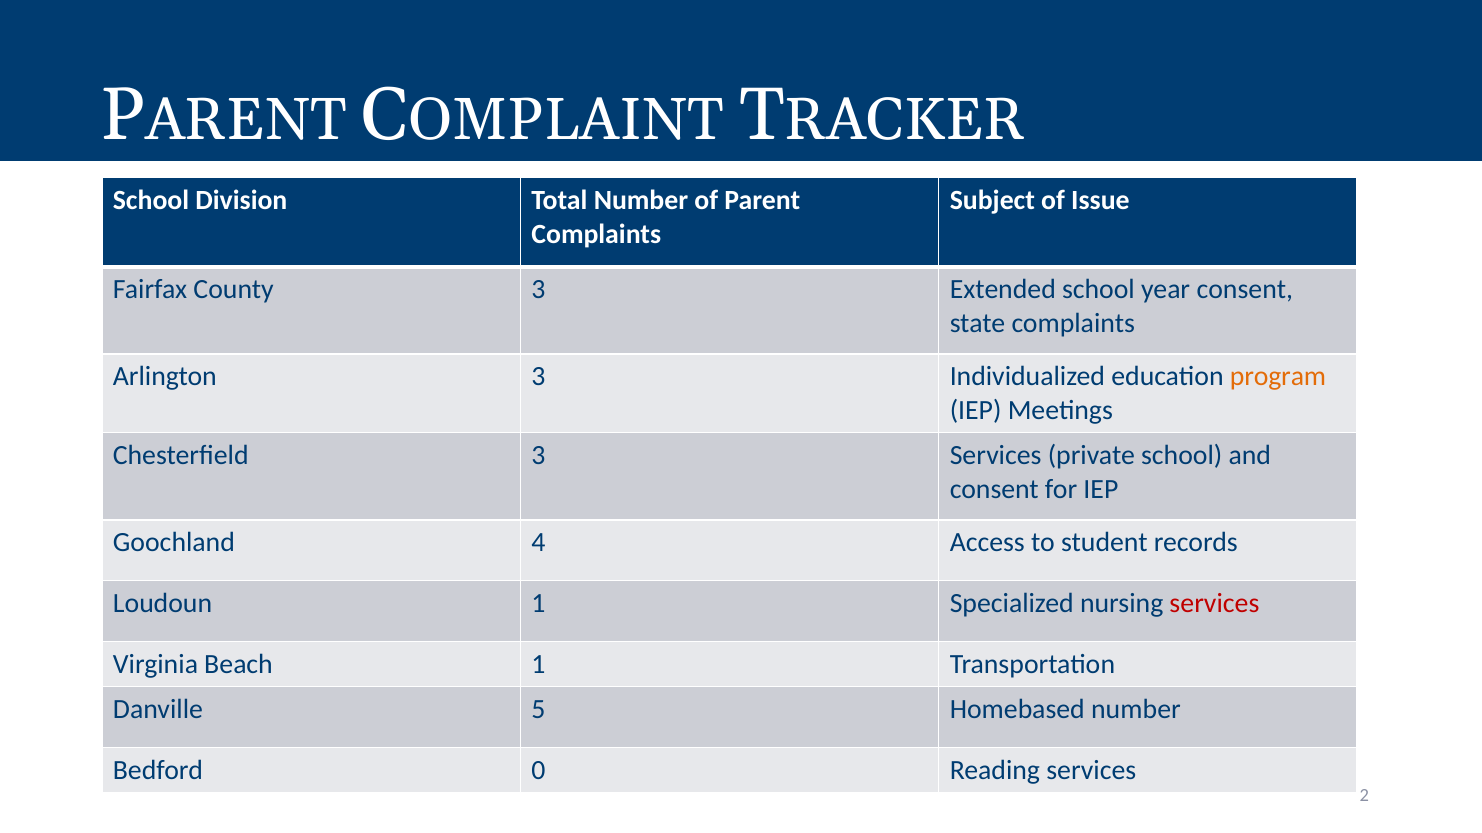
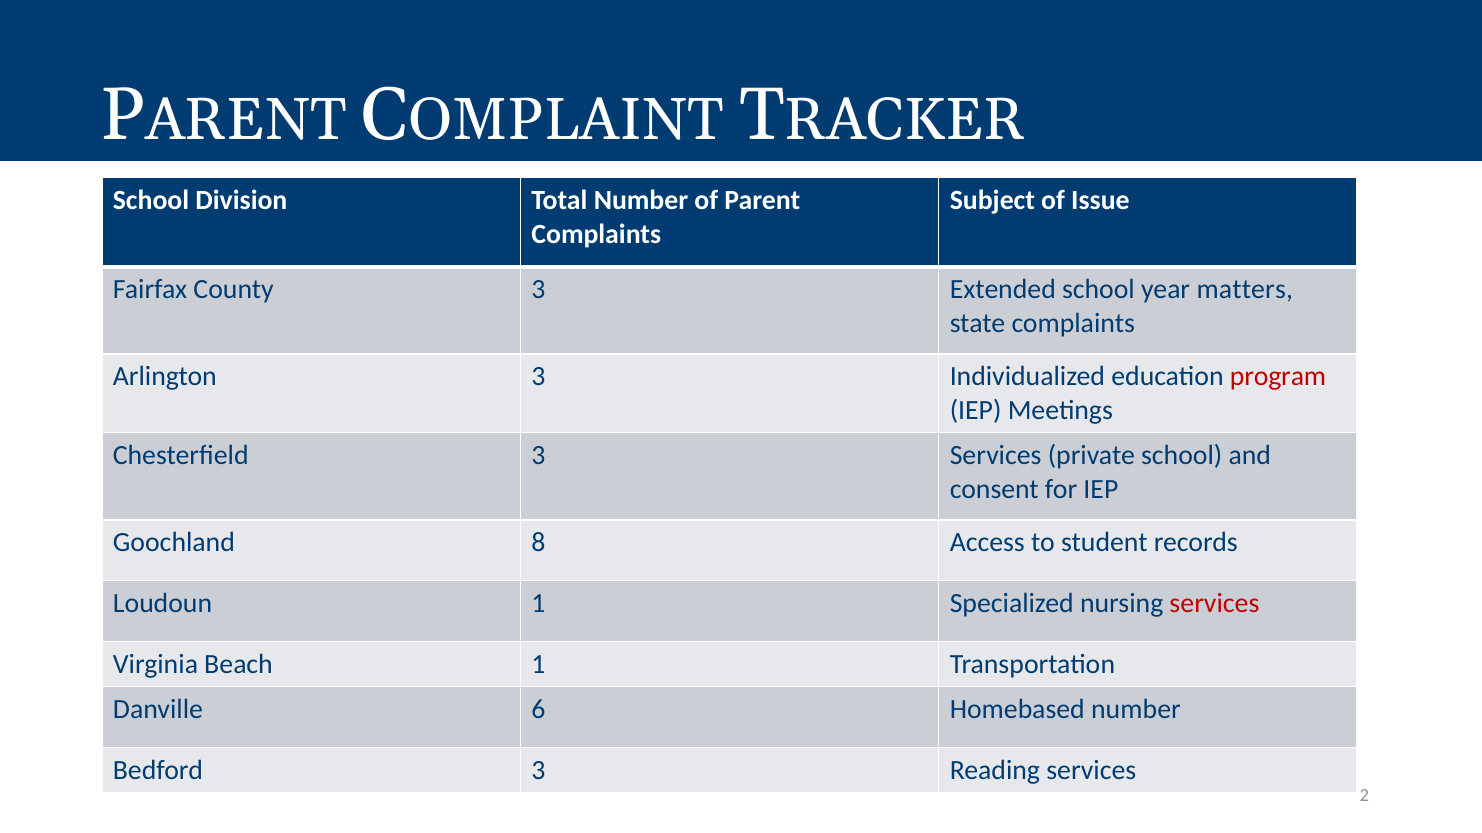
year consent: consent -> matters
program colour: orange -> red
4: 4 -> 8
5: 5 -> 6
Bedford 0: 0 -> 3
